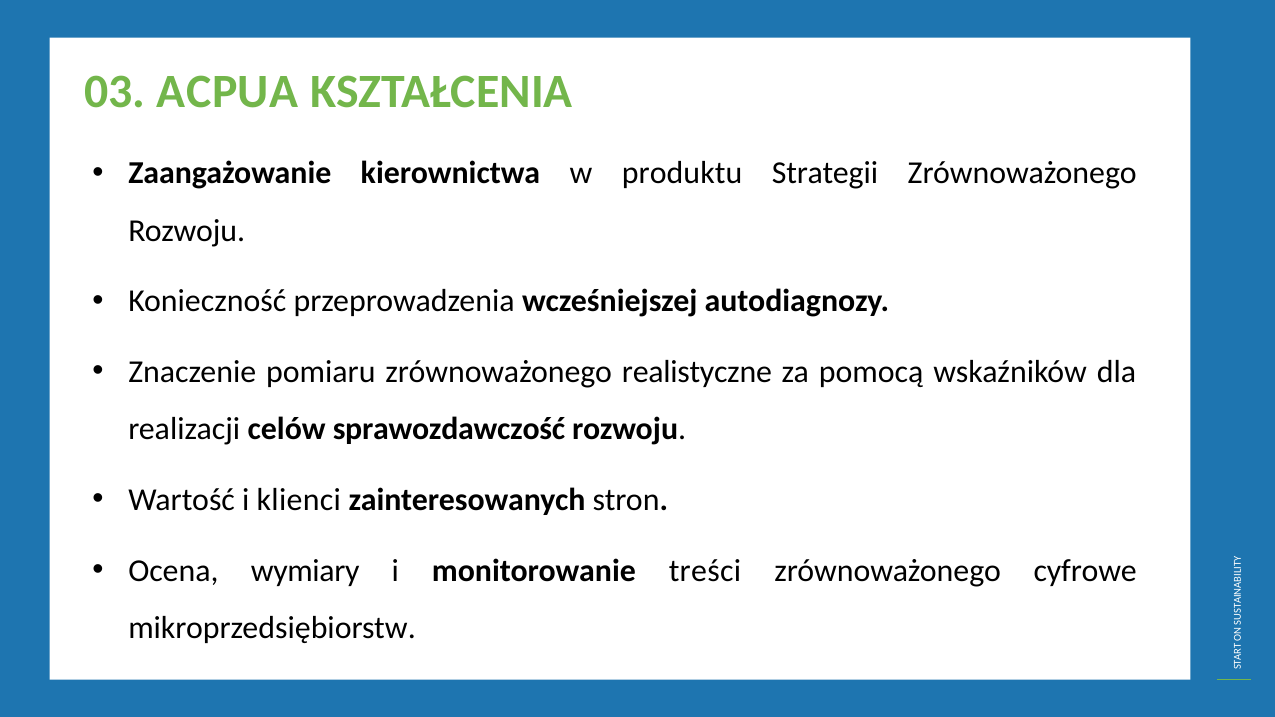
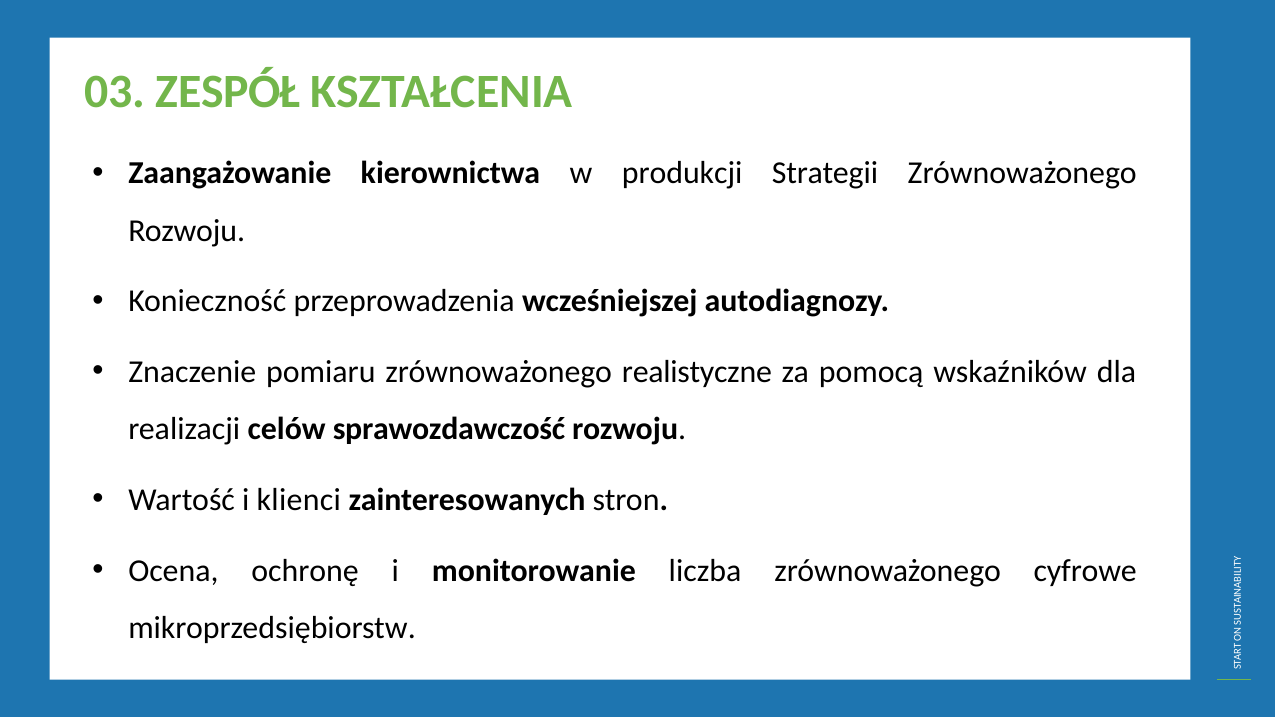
ACPUA: ACPUA -> ZESPÓŁ
produktu: produktu -> produkcji
wymiary: wymiary -> ochronę
treści: treści -> liczba
